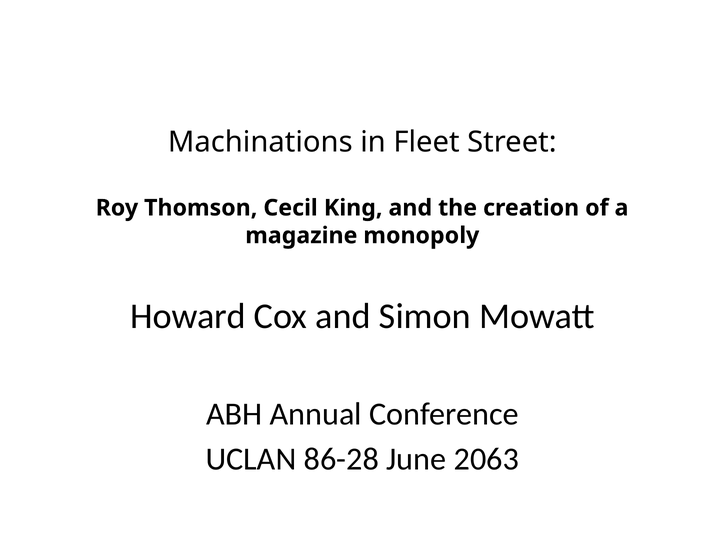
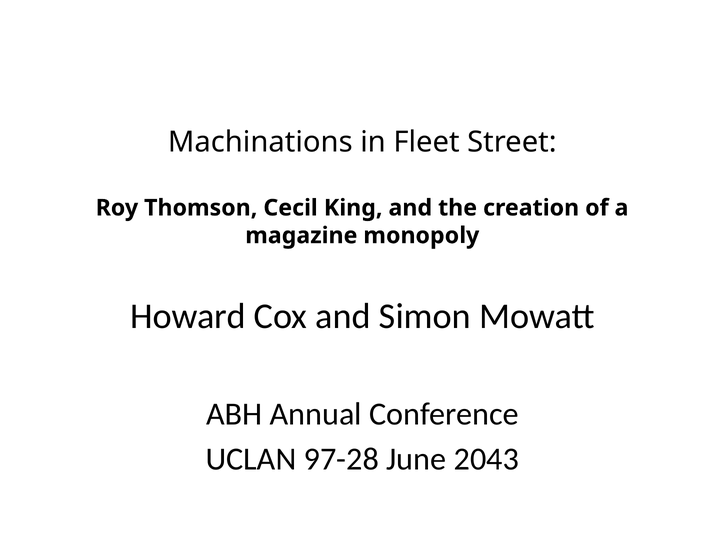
86-28: 86-28 -> 97-28
2063: 2063 -> 2043
